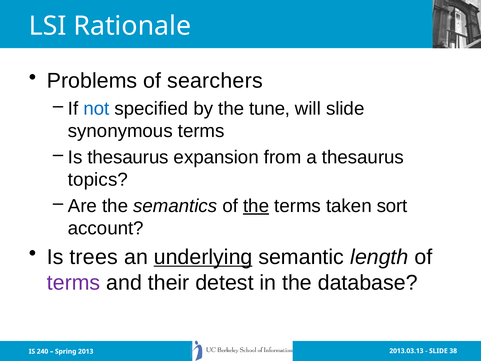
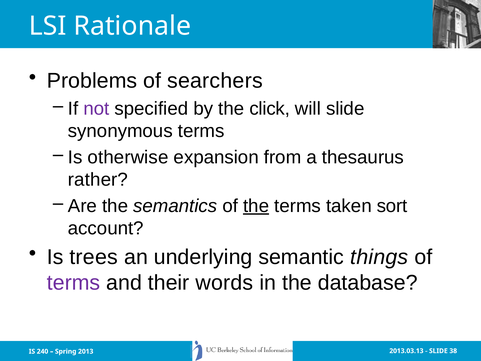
not colour: blue -> purple
tune: tune -> click
Is thesaurus: thesaurus -> otherwise
topics: topics -> rather
underlying underline: present -> none
length: length -> things
detest: detest -> words
